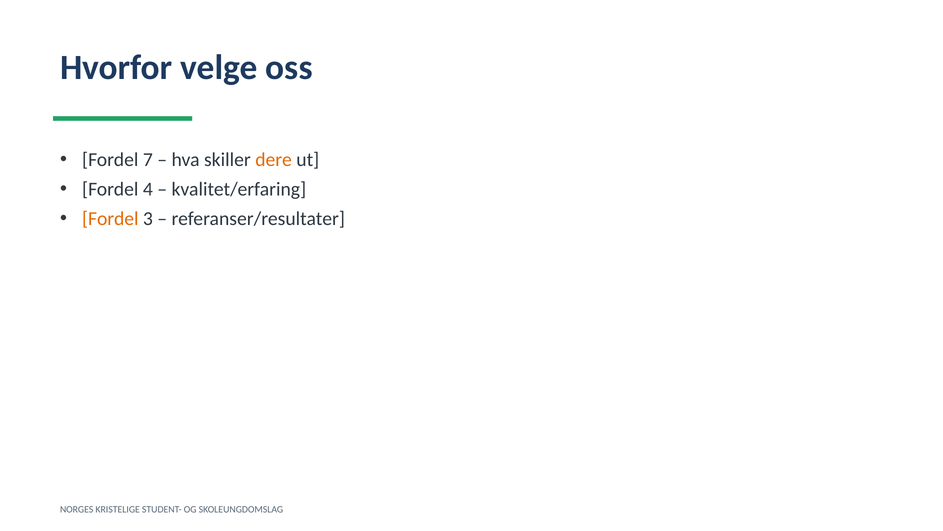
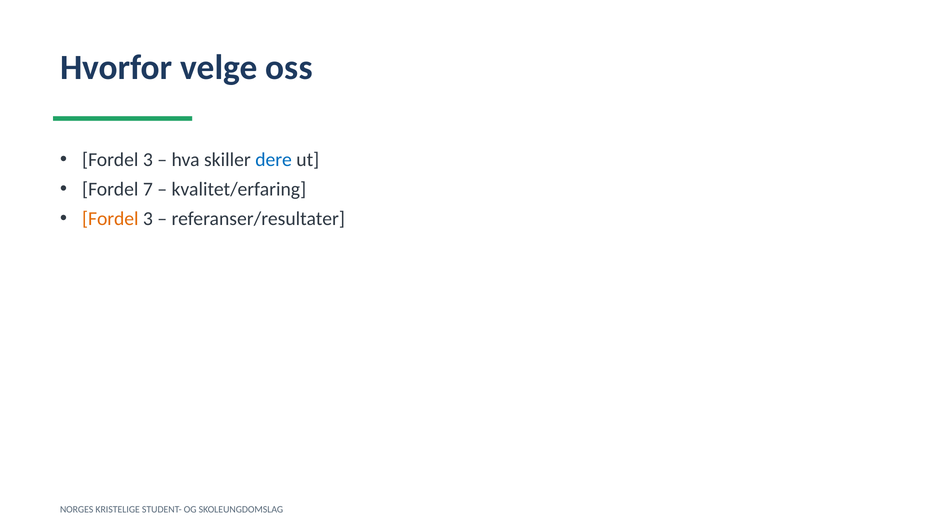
7 at (148, 160): 7 -> 3
dere colour: orange -> blue
4: 4 -> 7
